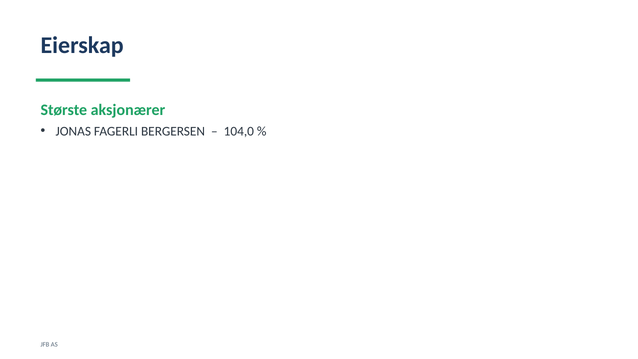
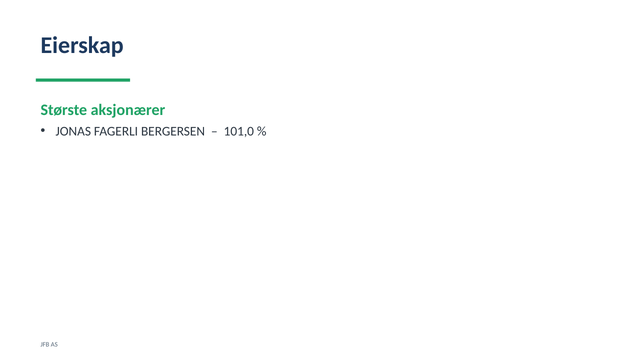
104,0: 104,0 -> 101,0
